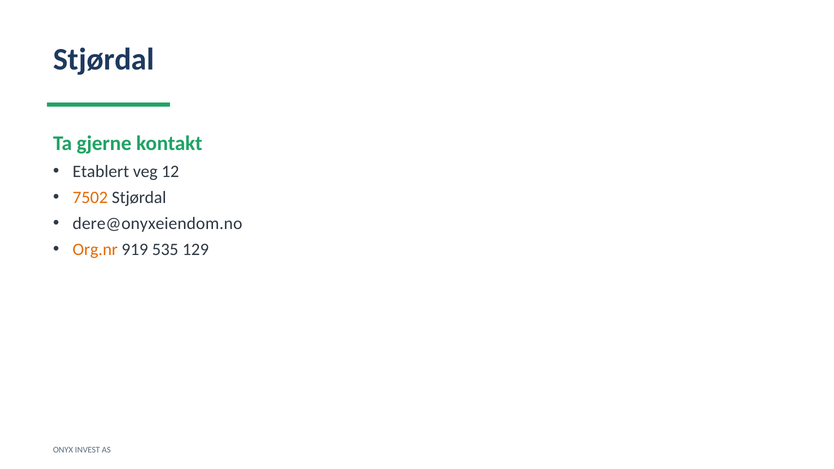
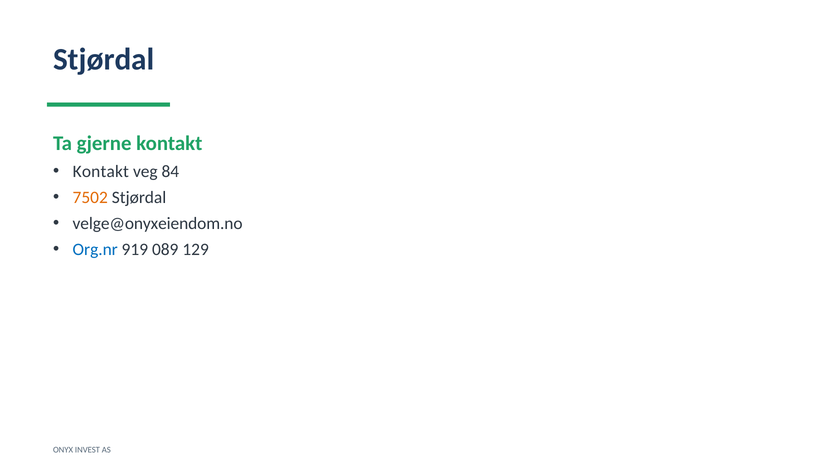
Etablert at (101, 171): Etablert -> Kontakt
12: 12 -> 84
dere@onyxeiendom.no: dere@onyxeiendom.no -> velge@onyxeiendom.no
Org.nr colour: orange -> blue
535: 535 -> 089
